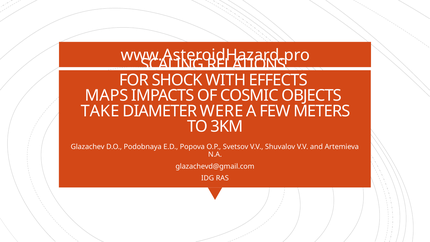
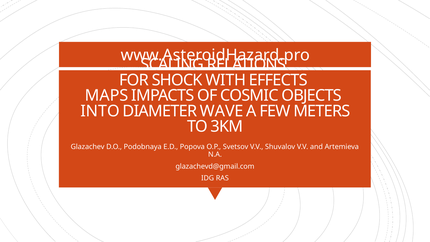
TAKE: TAKE -> INTO
WERE: WERE -> WAVE
